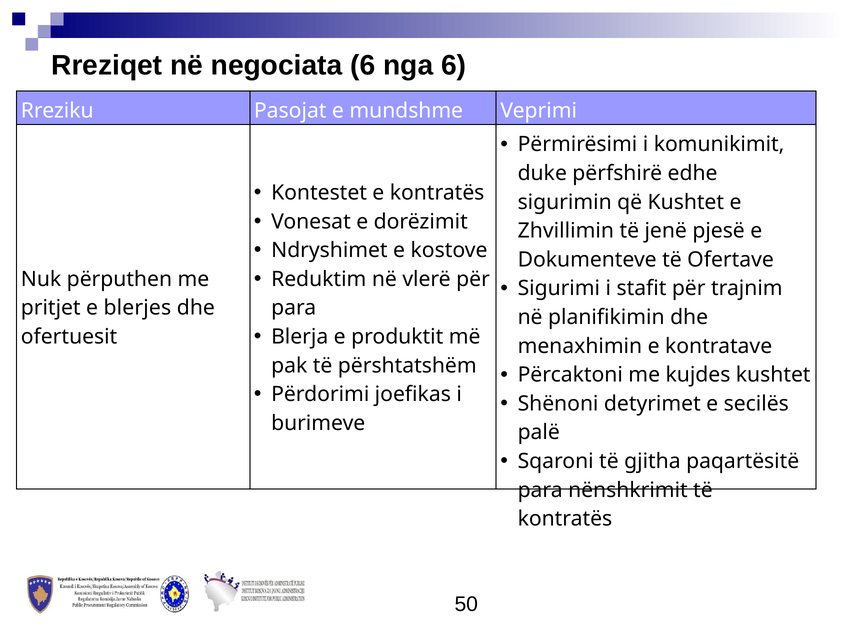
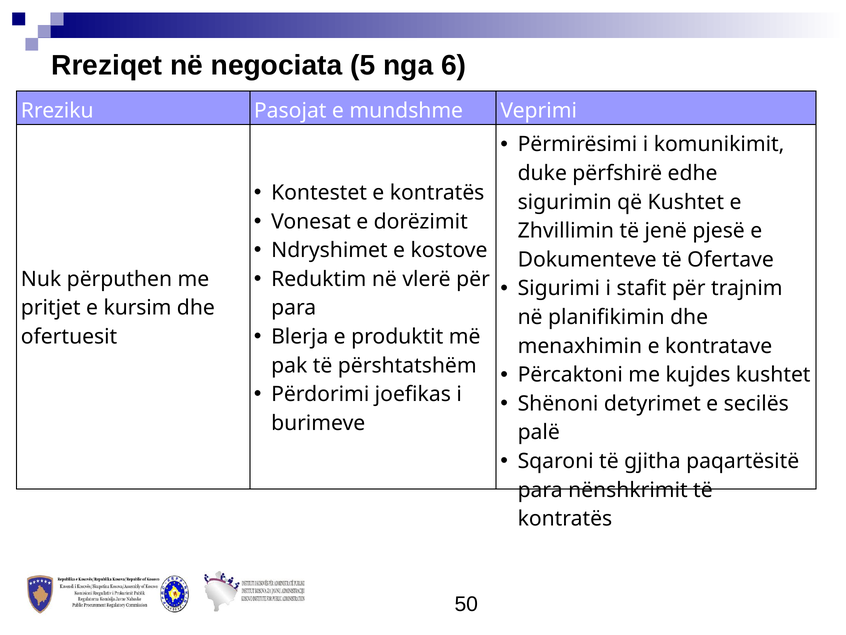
negociata 6: 6 -> 5
blerjes: blerjes -> kursim
